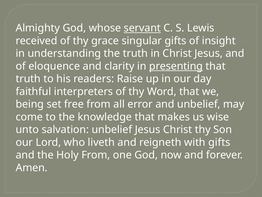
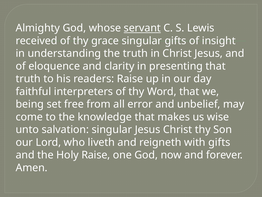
presenting underline: present -> none
salvation unbelief: unbelief -> singular
Holy From: From -> Raise
